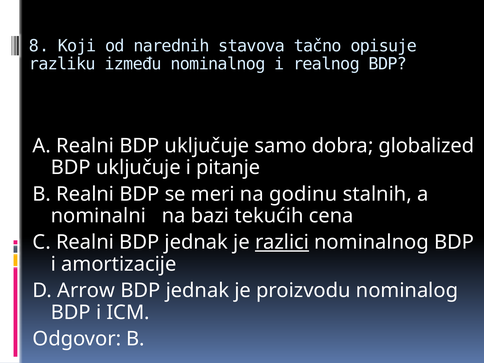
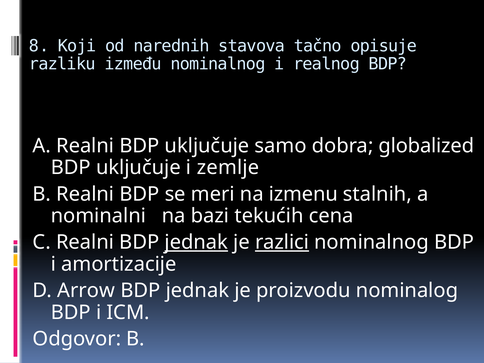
pitanje: pitanje -> zemlje
godinu: godinu -> izmenu
jednak at (196, 242) underline: none -> present
